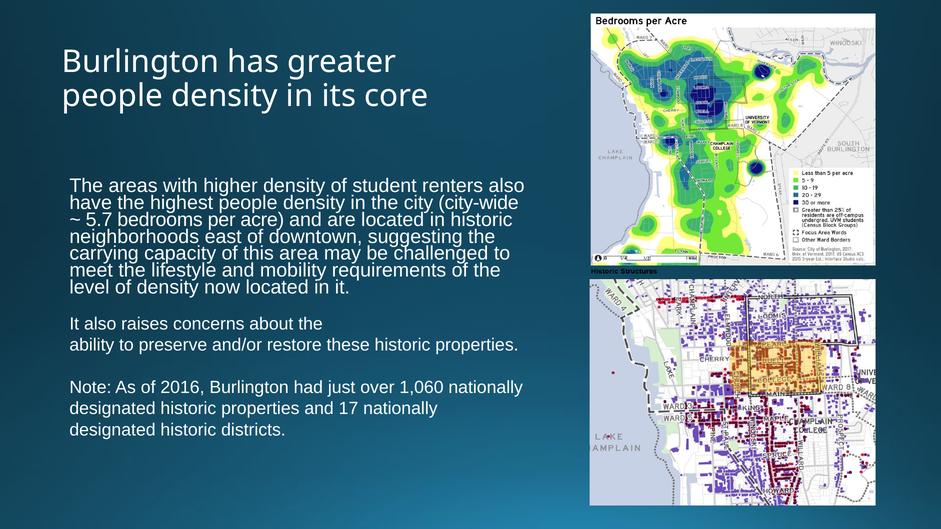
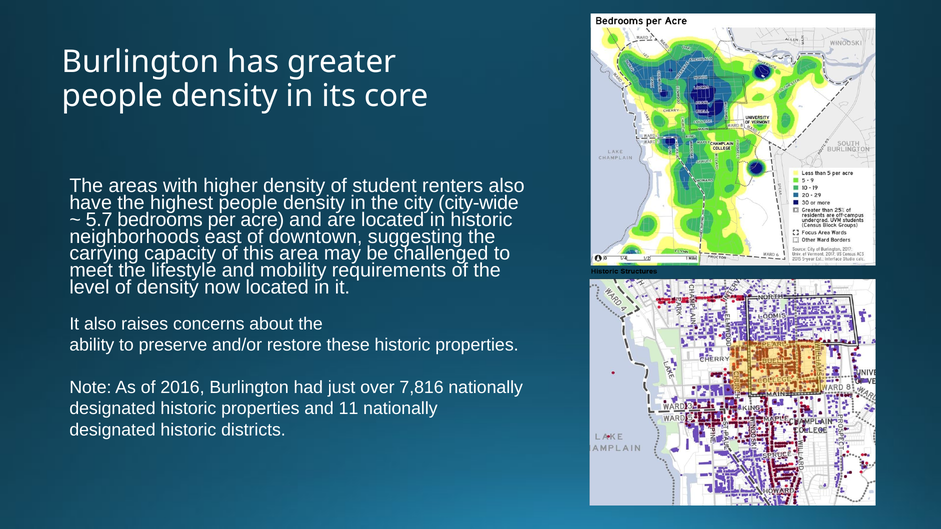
1,060: 1,060 -> 7,816
17: 17 -> 11
